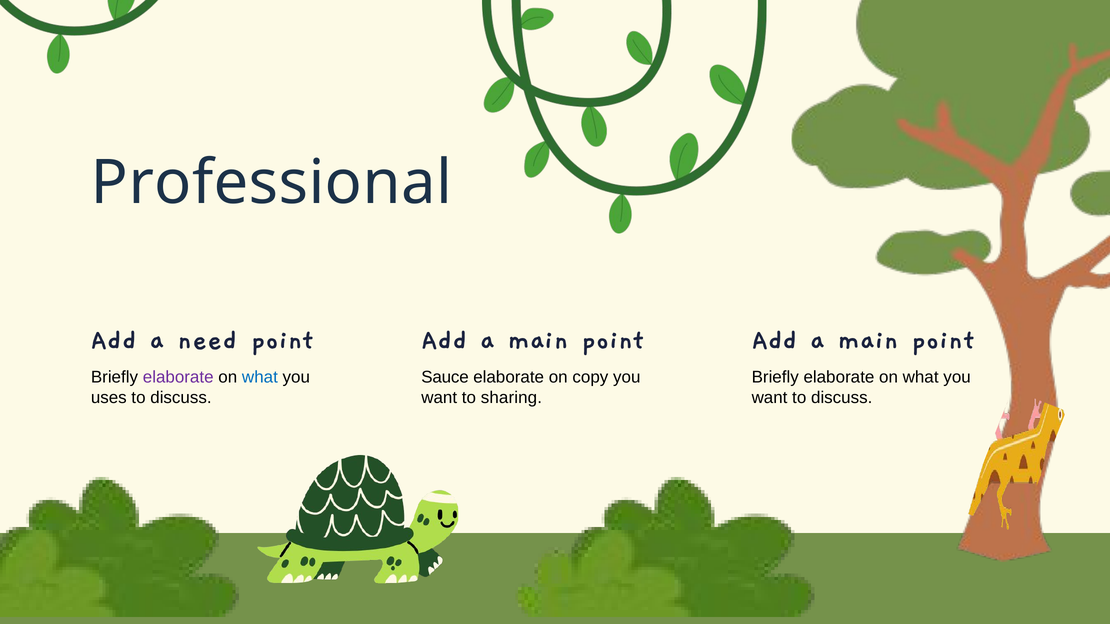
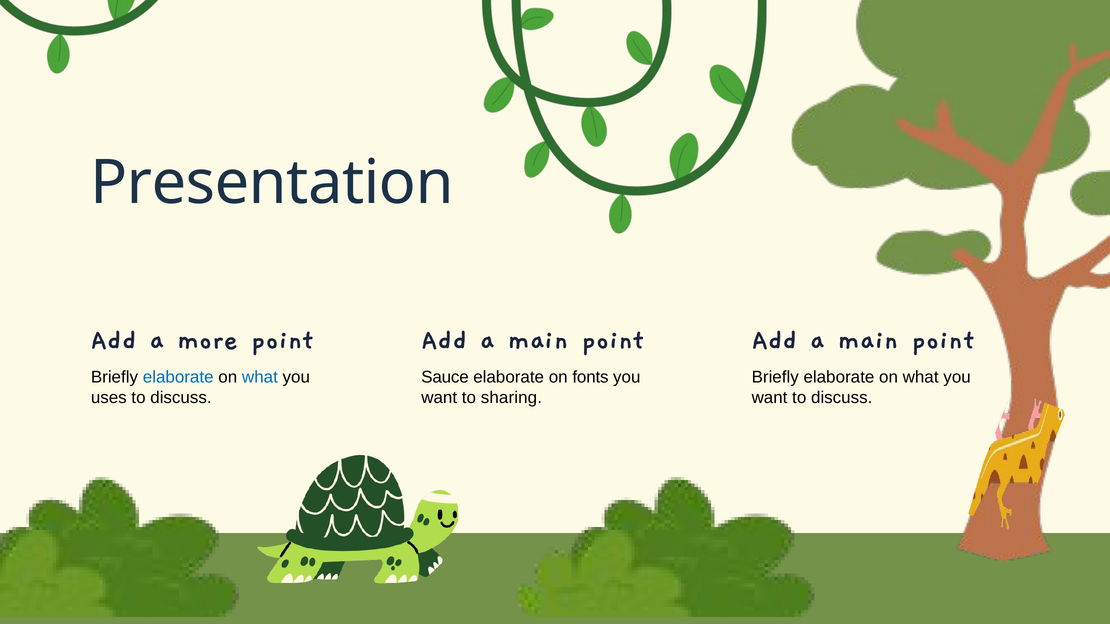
Professional: Professional -> Presentation
need: need -> more
elaborate at (178, 377) colour: purple -> blue
copy: copy -> fonts
